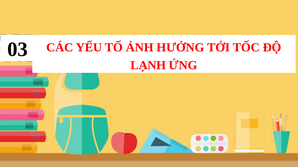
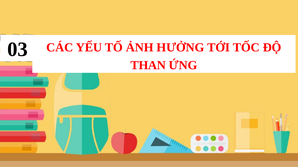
LẠNH: LẠNH -> THAN
